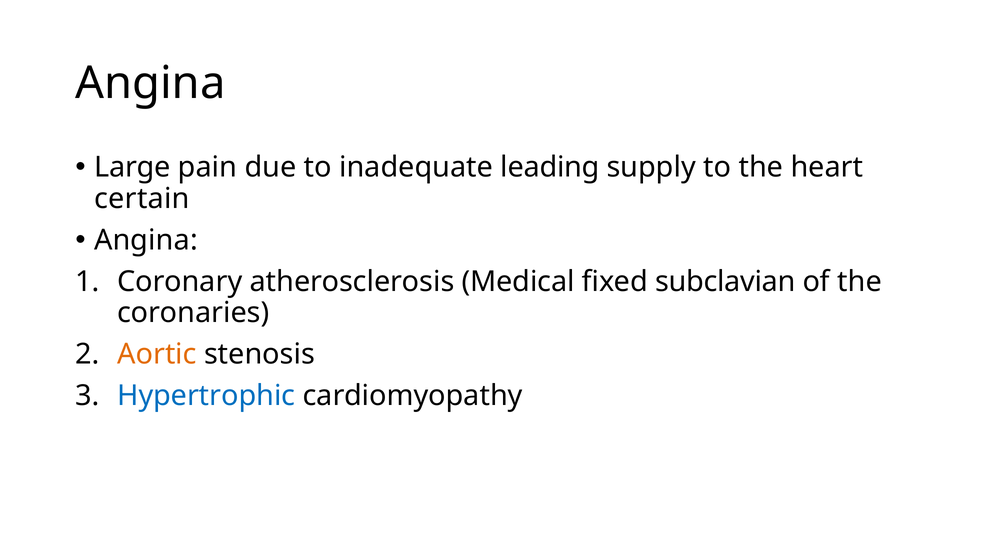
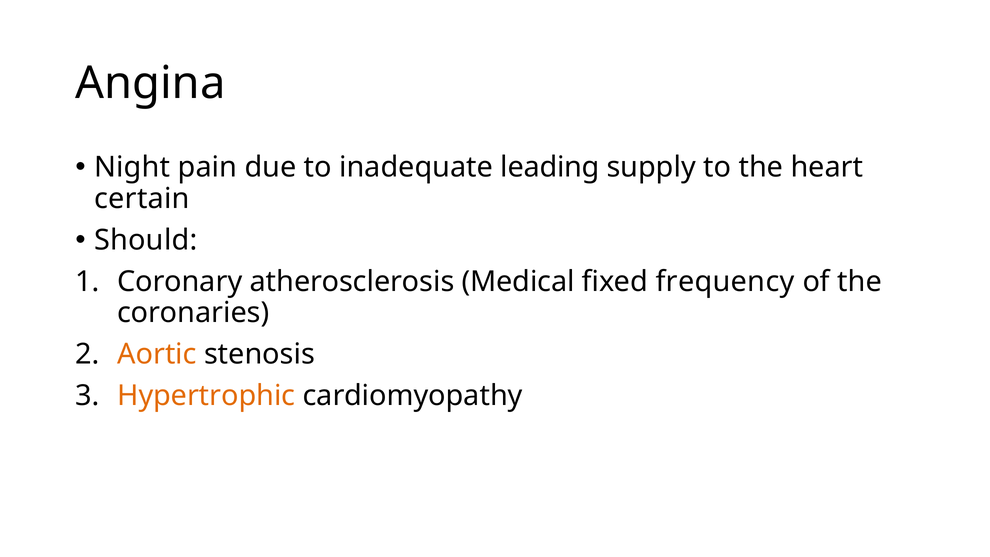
Large: Large -> Night
Angina at (146, 240): Angina -> Should
subclavian: subclavian -> frequency
Hypertrophic colour: blue -> orange
